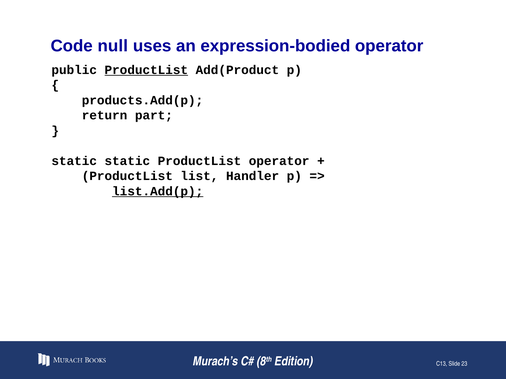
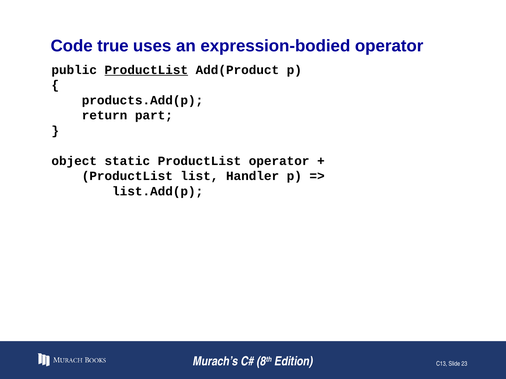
null: null -> true
static at (74, 161): static -> object
list.Add(p underline: present -> none
